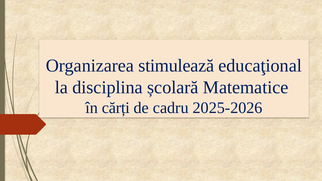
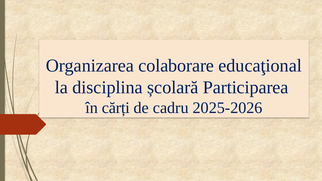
stimulează: stimulează -> colaborare
Matematice: Matematice -> Participarea
